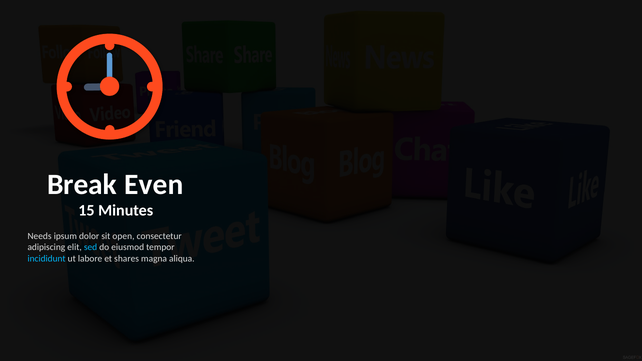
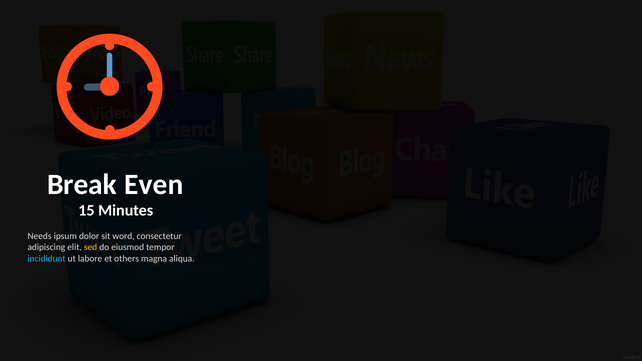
open: open -> word
sed colour: light blue -> yellow
shares: shares -> others
